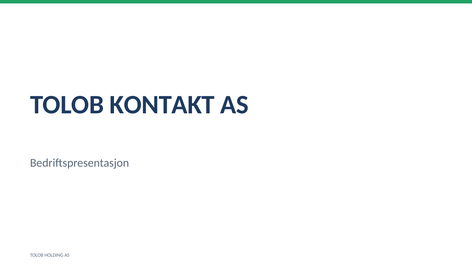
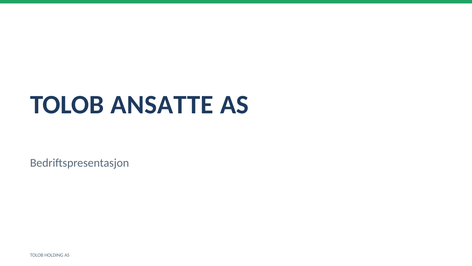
KONTAKT: KONTAKT -> ANSATTE
